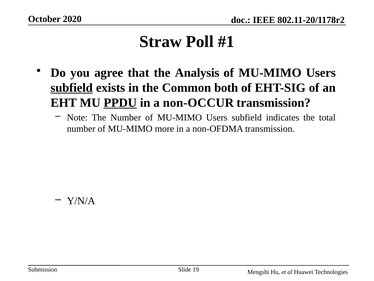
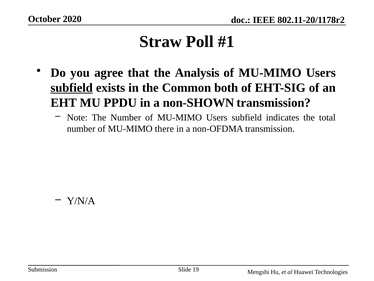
PPDU underline: present -> none
non-OCCUR: non-OCCUR -> non-SHOWN
more: more -> there
